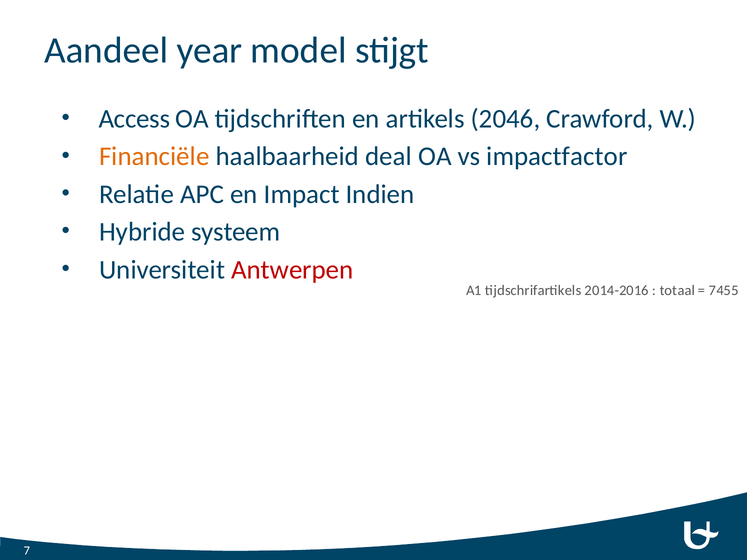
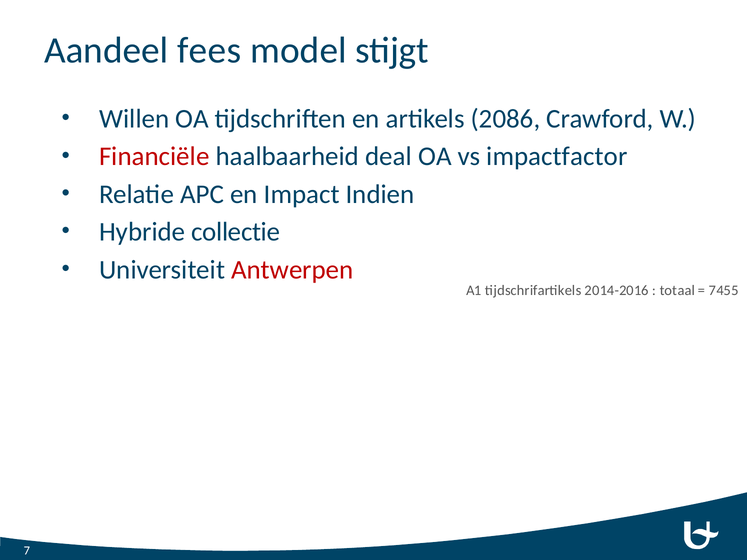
year: year -> fees
Access: Access -> Willen
2046: 2046 -> 2086
Financiële colour: orange -> red
systeem: systeem -> collectie
